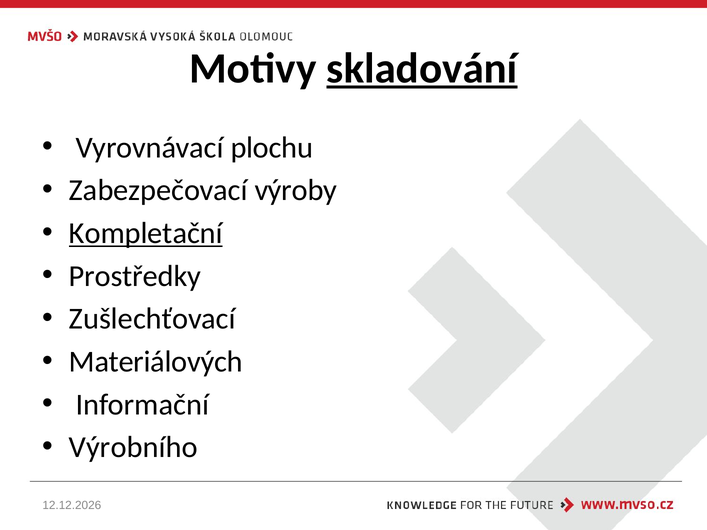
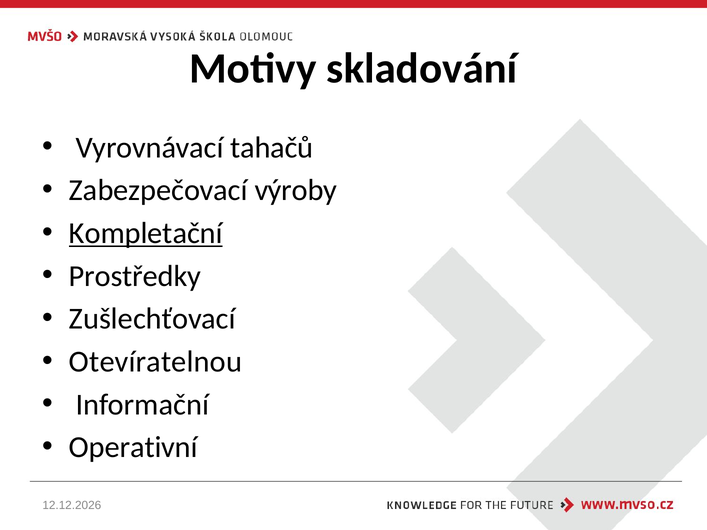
skladování underline: present -> none
plochu: plochu -> tahačů
Materiálových: Materiálových -> Otevíratelnou
Výrobního: Výrobního -> Operativní
